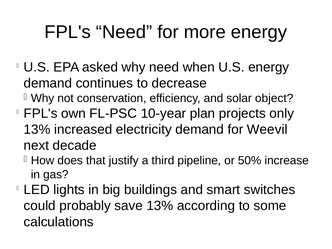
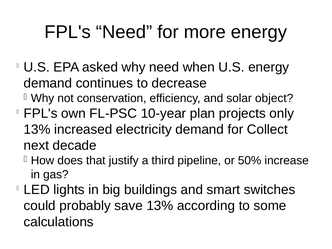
Weevil: Weevil -> Collect
